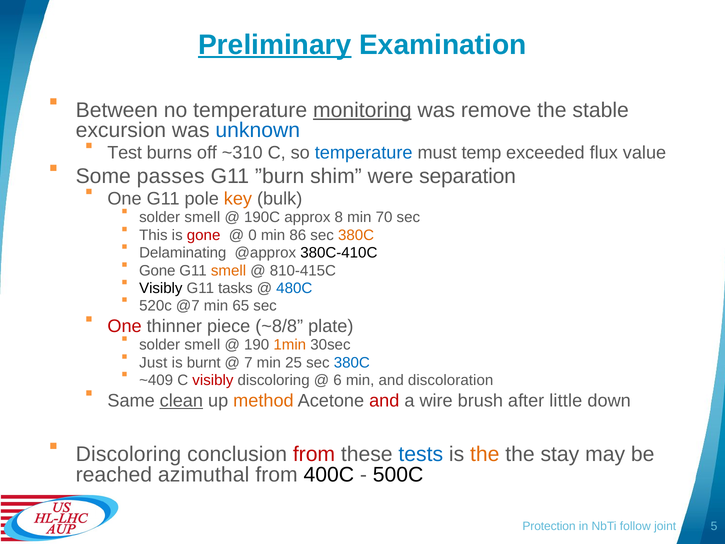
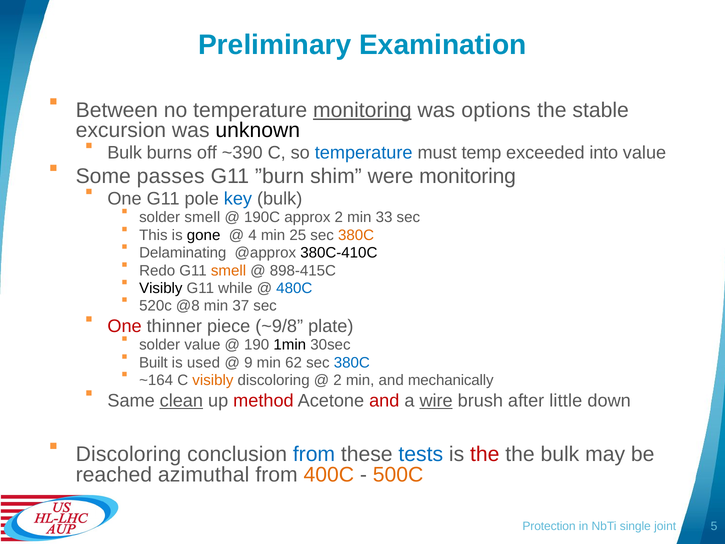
Preliminary underline: present -> none
remove: remove -> options
unknown colour: blue -> black
Test at (125, 153): Test -> Bulk
~310: ~310 -> ~390
flux: flux -> into
were separation: separation -> monitoring
key colour: orange -> blue
approx 8: 8 -> 2
70: 70 -> 33
gone at (204, 235) colour: red -> black
0: 0 -> 4
86: 86 -> 25
Gone at (157, 270): Gone -> Redo
810-415C: 810-415C -> 898-415C
tasks: tasks -> while
@7: @7 -> @8
65: 65 -> 37
~8/8: ~8/8 -> ~9/8
smell at (202, 345): smell -> value
1min colour: orange -> black
Just: Just -> Built
burnt: burnt -> used
7: 7 -> 9
25: 25 -> 62
~409: ~409 -> ~164
visibly at (213, 380) colour: red -> orange
6 at (338, 380): 6 -> 2
discoloration: discoloration -> mechanically
method colour: orange -> red
wire underline: none -> present
from at (314, 454) colour: red -> blue
the at (485, 454) colour: orange -> red
the stay: stay -> bulk
400C colour: black -> orange
500C colour: black -> orange
follow: follow -> single
